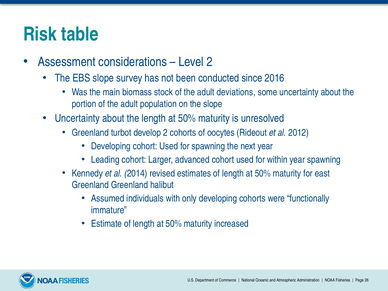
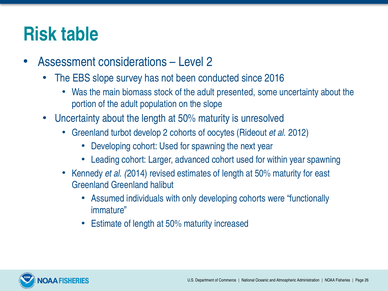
deviations: deviations -> presented
